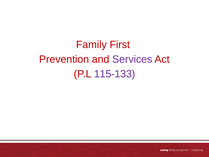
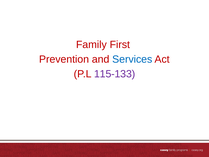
Services colour: purple -> blue
